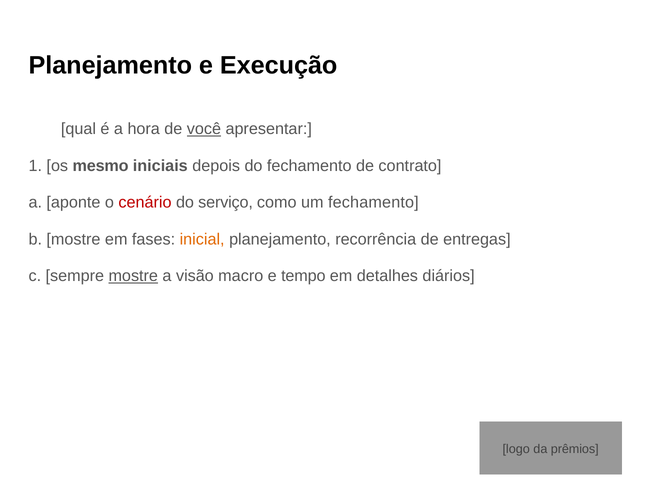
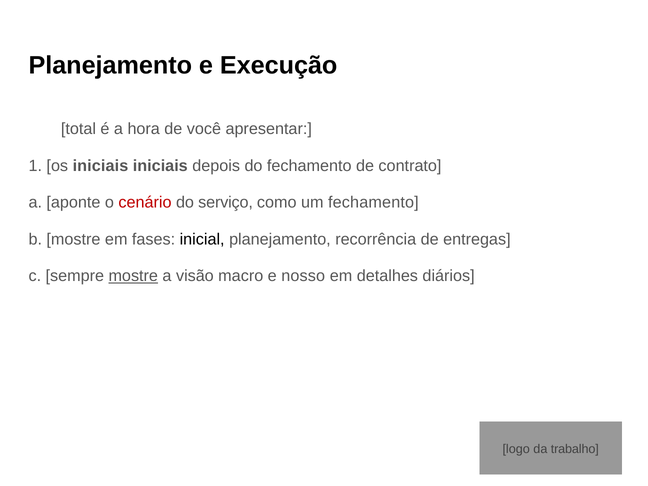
qual: qual -> total
você underline: present -> none
os mesmo: mesmo -> iniciais
inicial colour: orange -> black
tempo: tempo -> nosso
prêmios: prêmios -> trabalho
